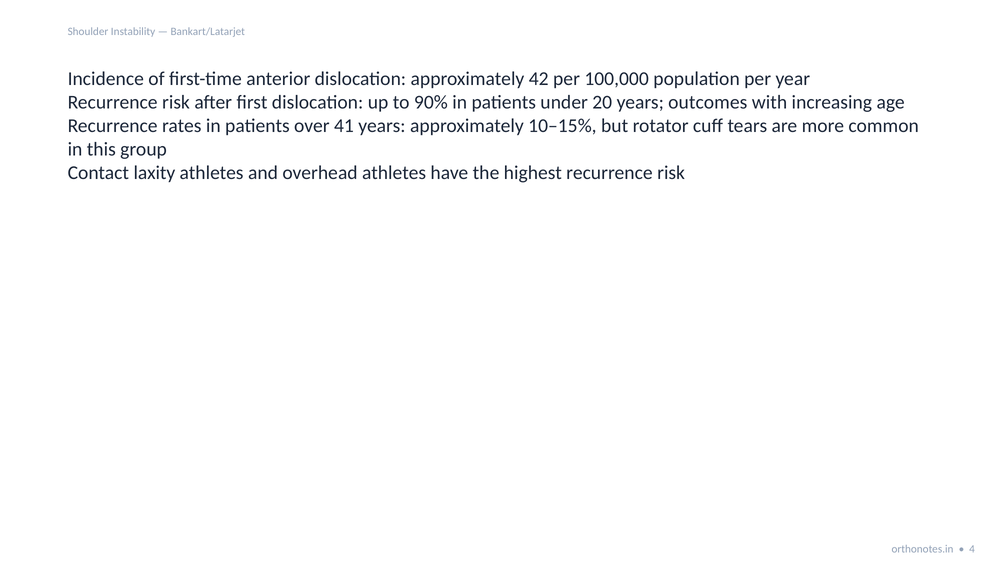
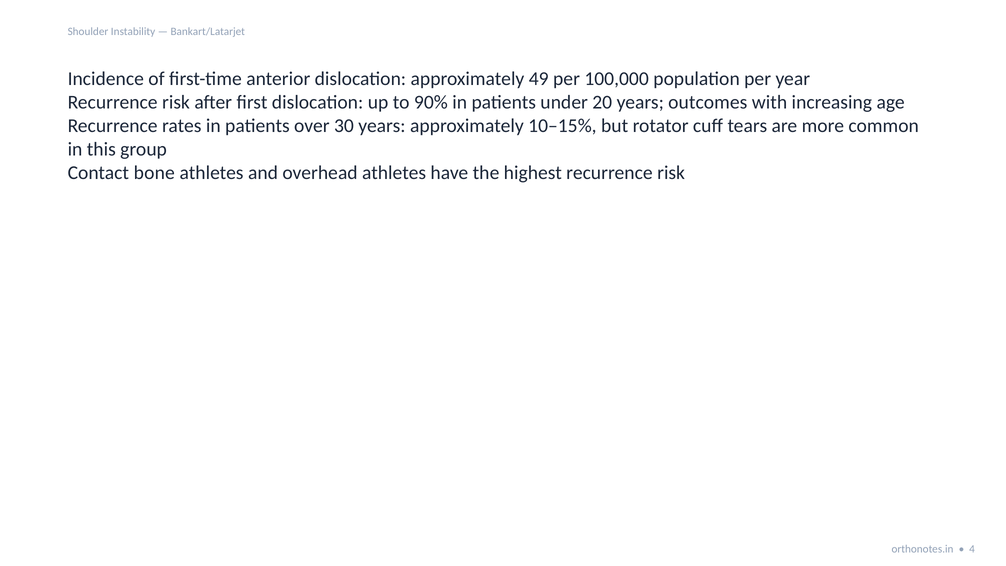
42: 42 -> 49
41: 41 -> 30
laxity: laxity -> bone
